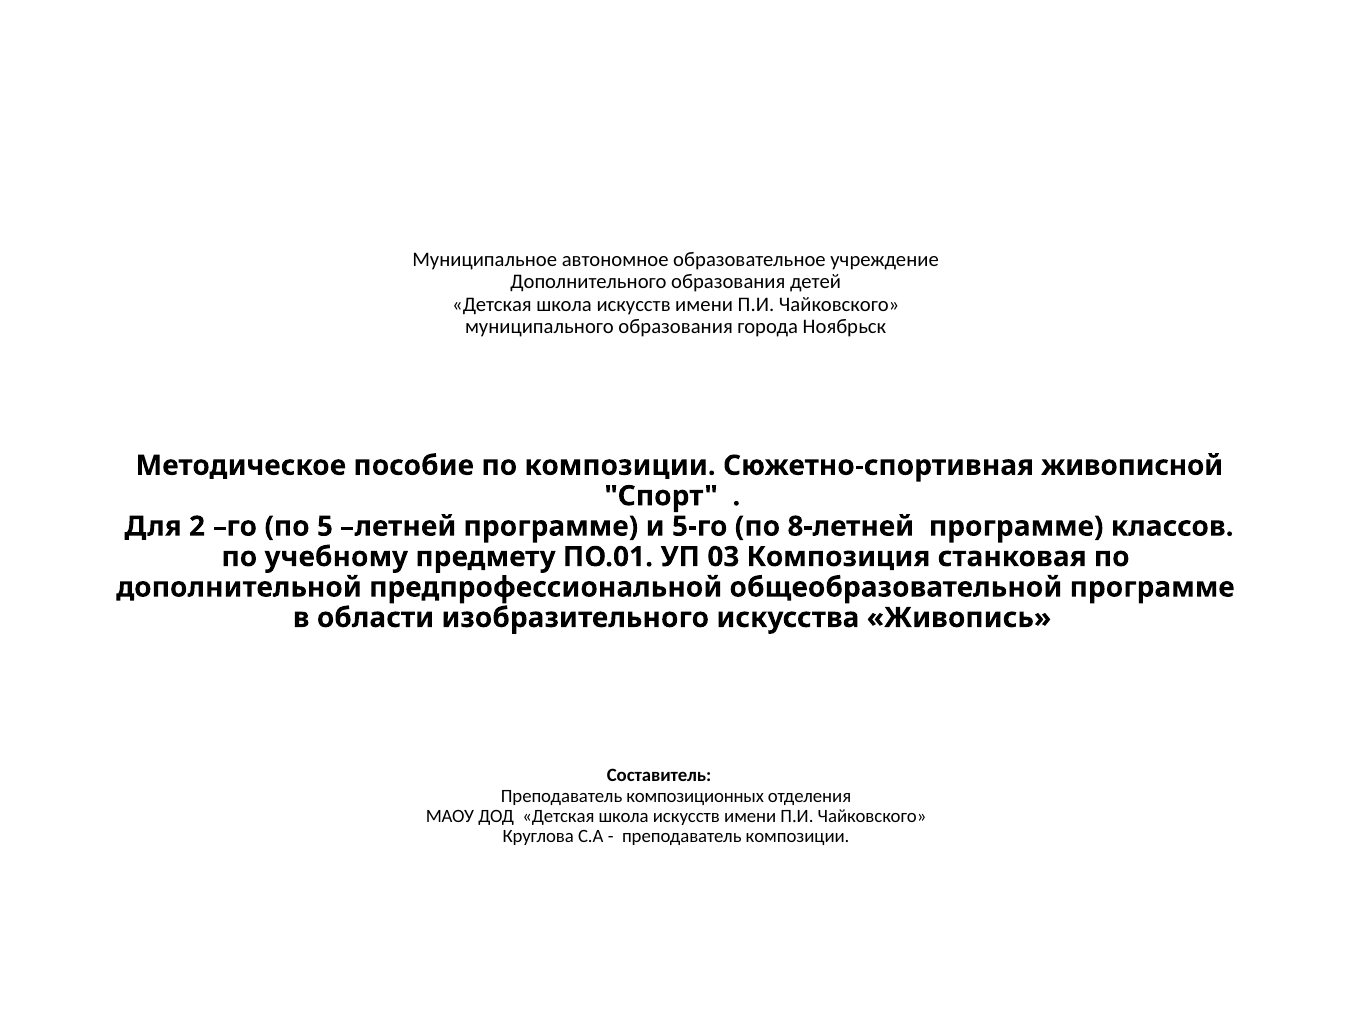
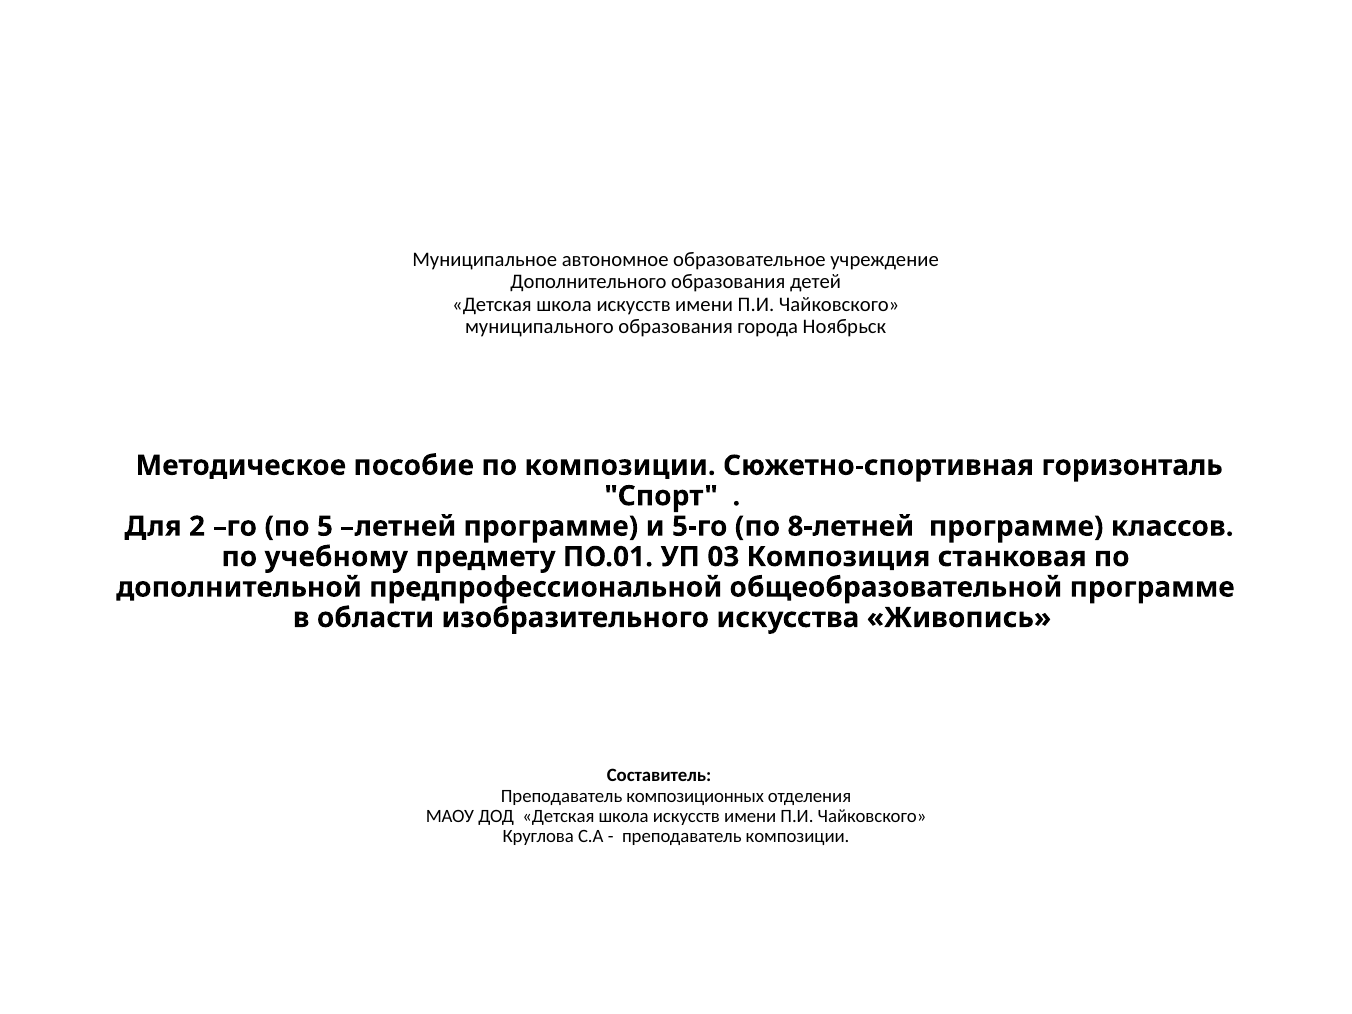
живописной: живописной -> горизонталь
